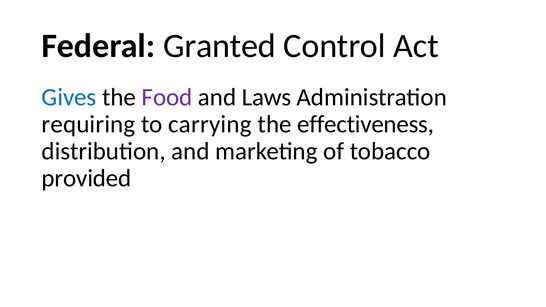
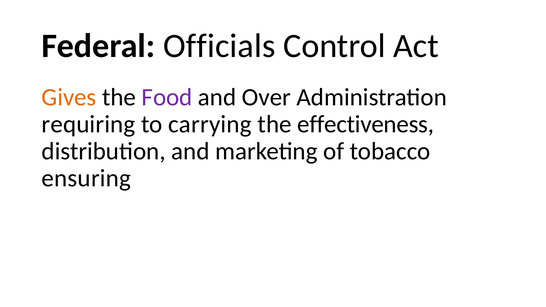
Granted: Granted -> Officials
Gives colour: blue -> orange
Laws: Laws -> Over
provided: provided -> ensuring
